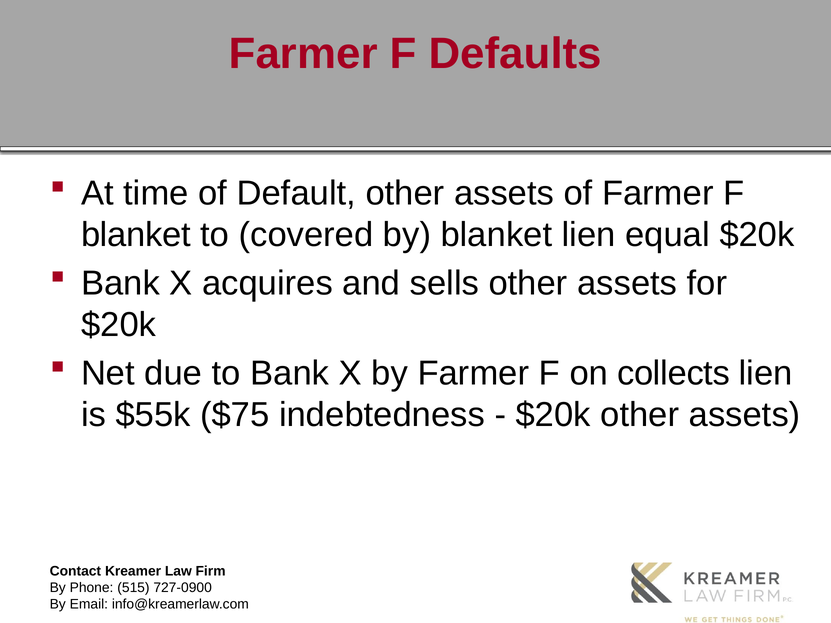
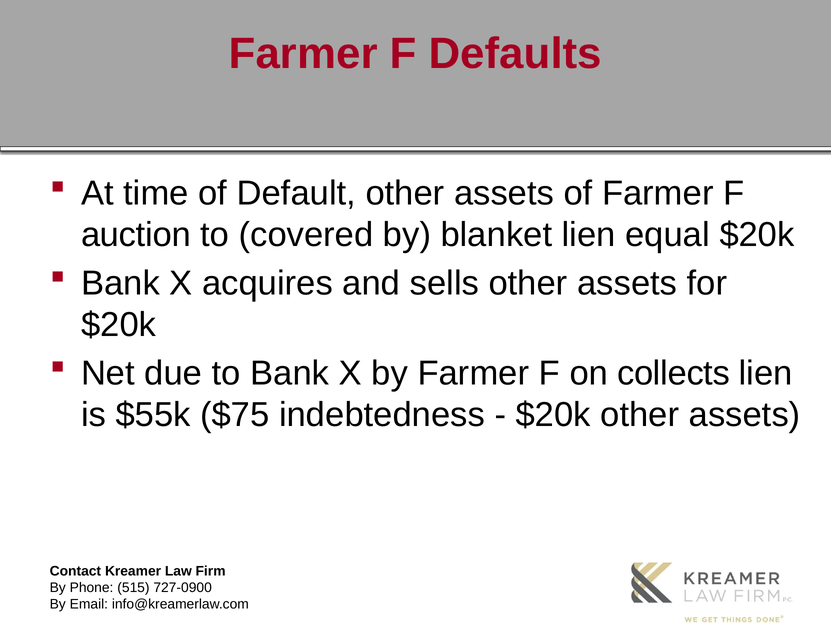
blanket at (136, 235): blanket -> auction
